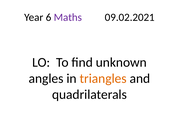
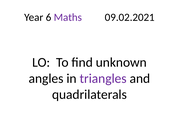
triangles colour: orange -> purple
